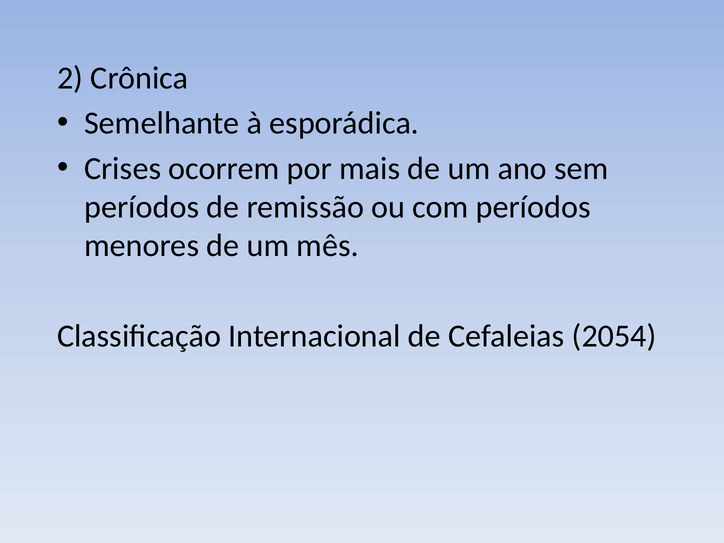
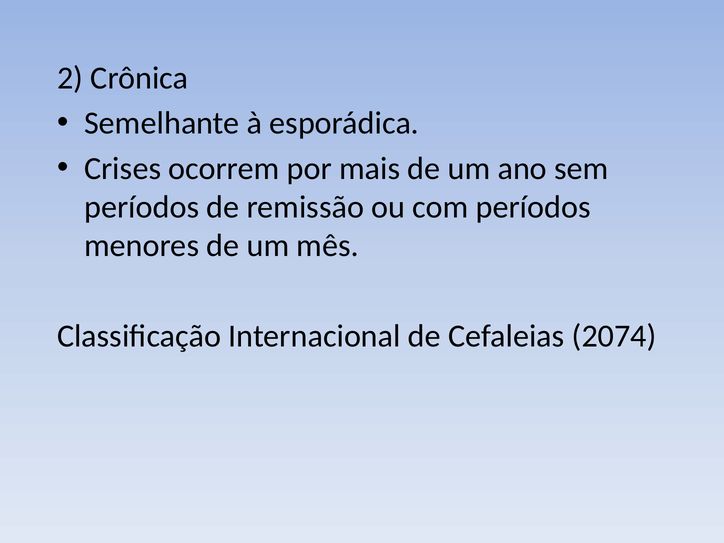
2054: 2054 -> 2074
